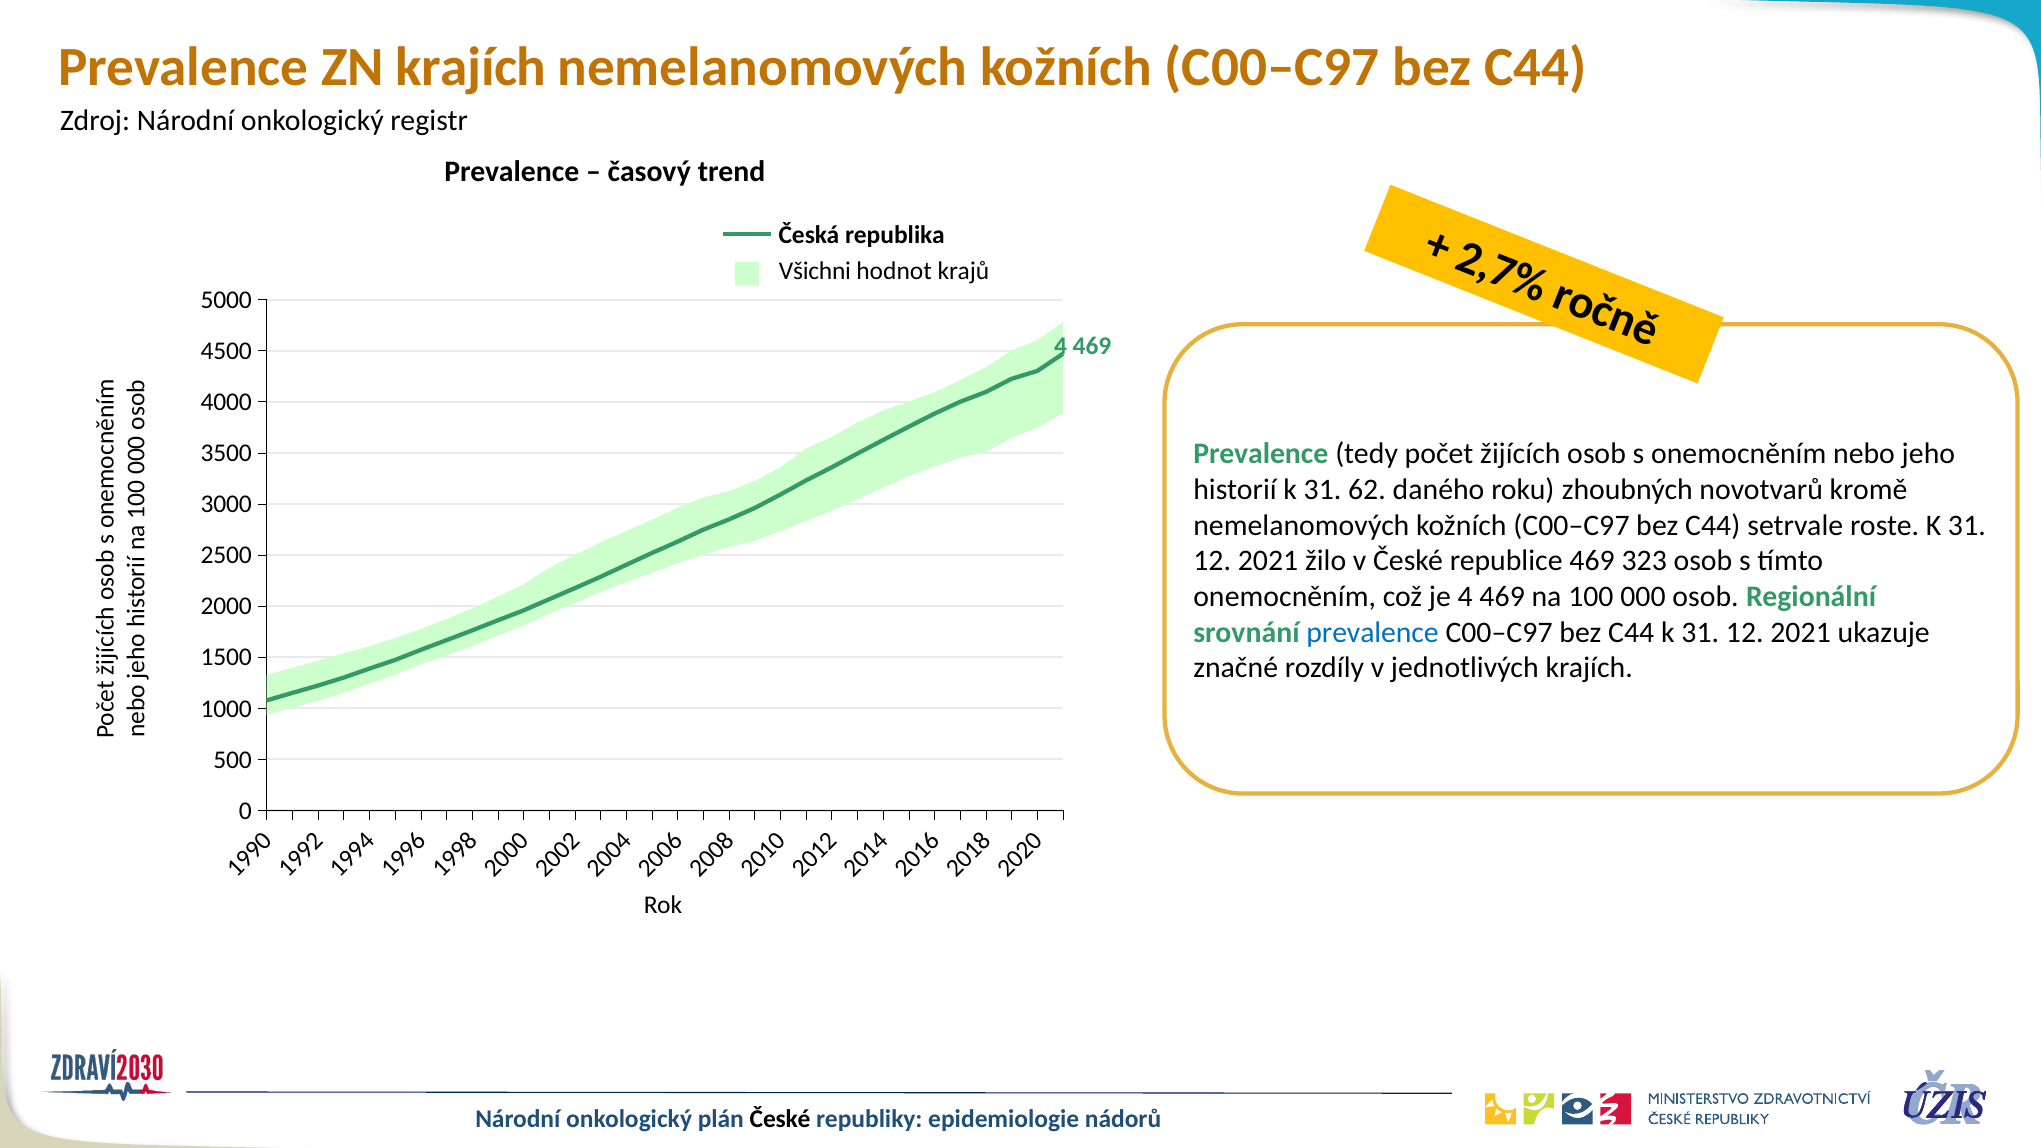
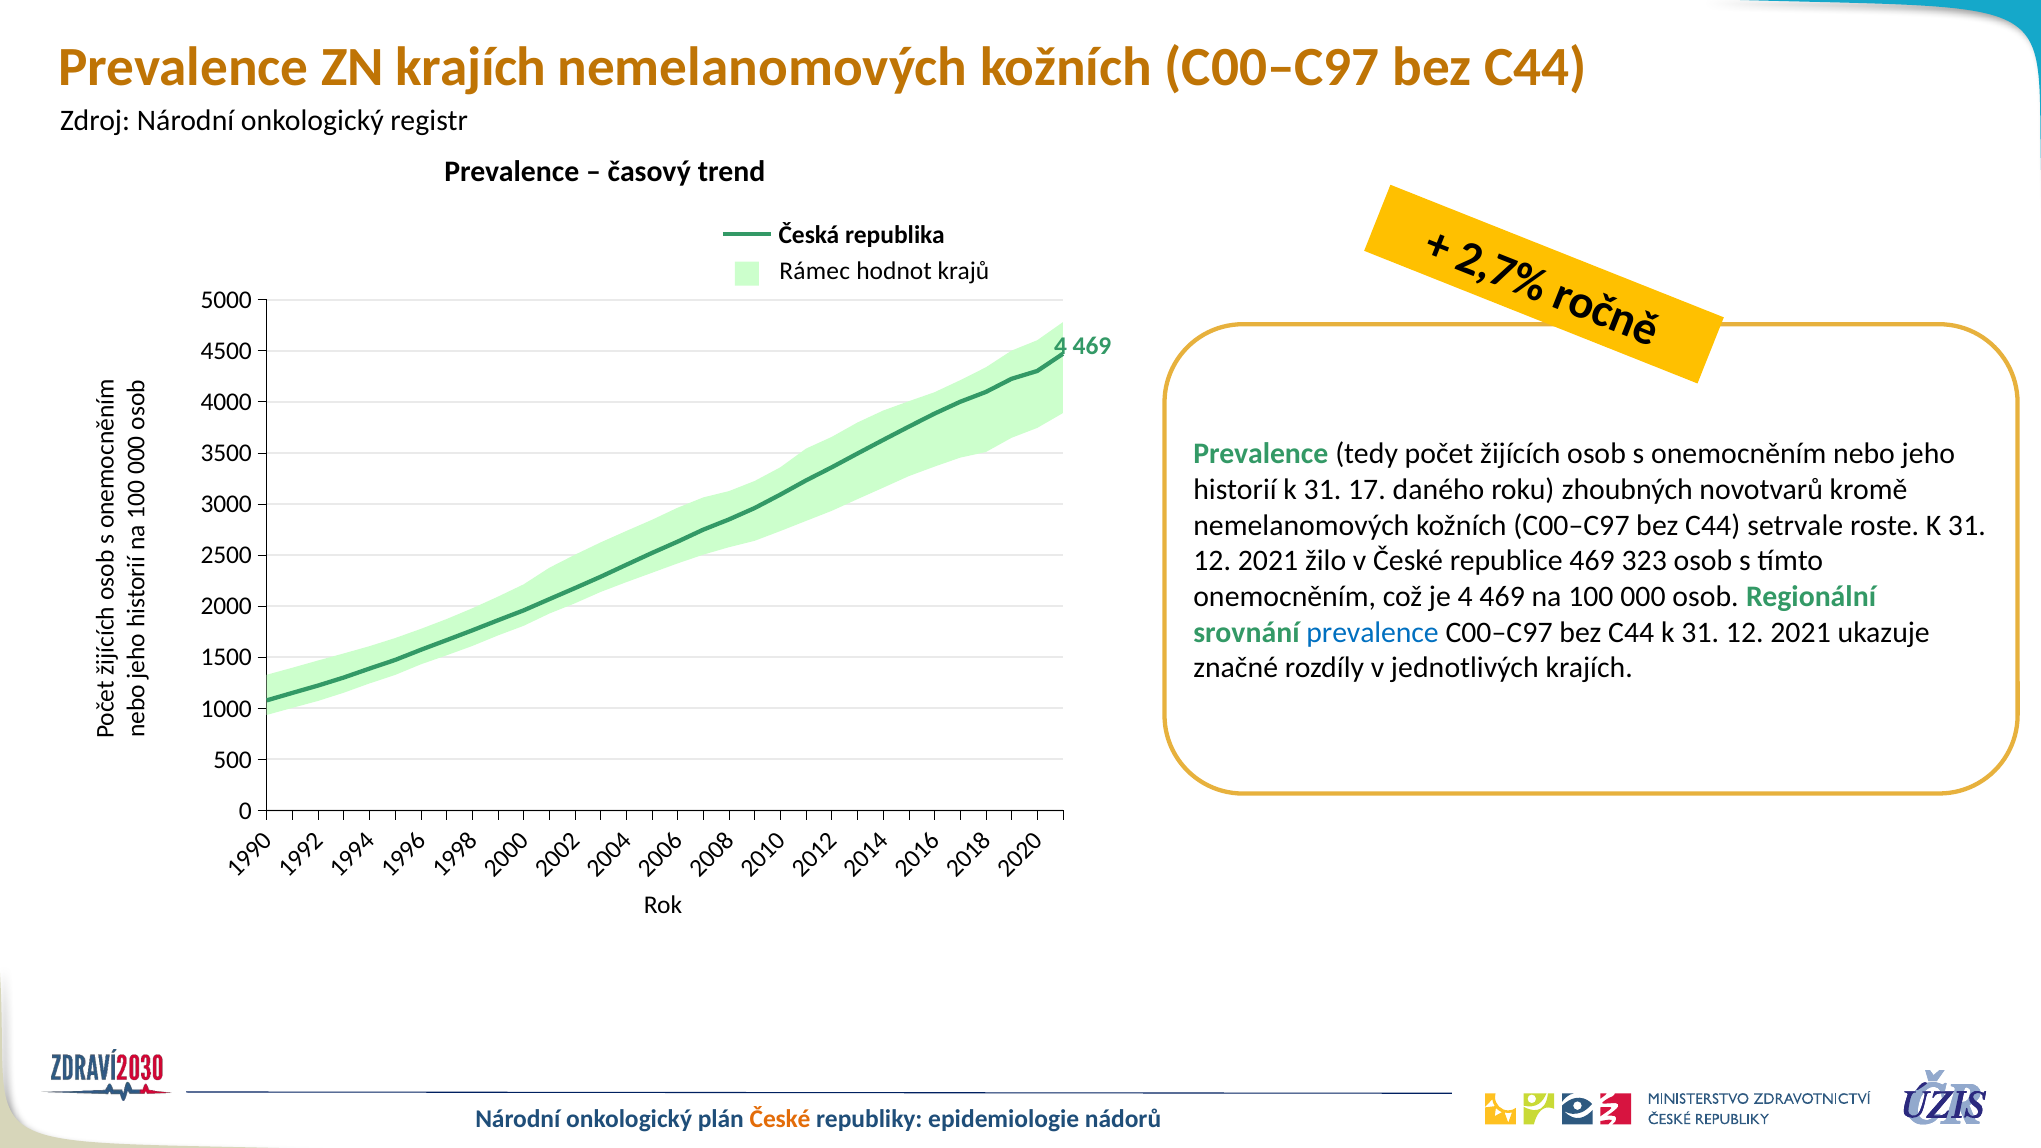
Všichni: Všichni -> Rámec
62: 62 -> 17
České at (780, 1119) colour: black -> orange
